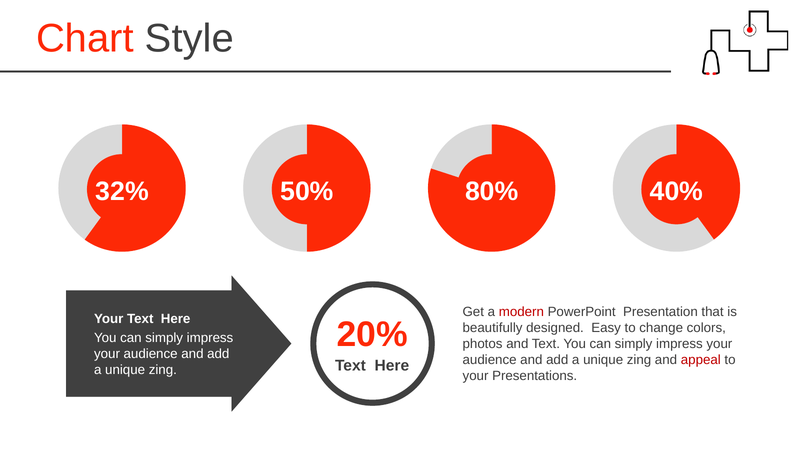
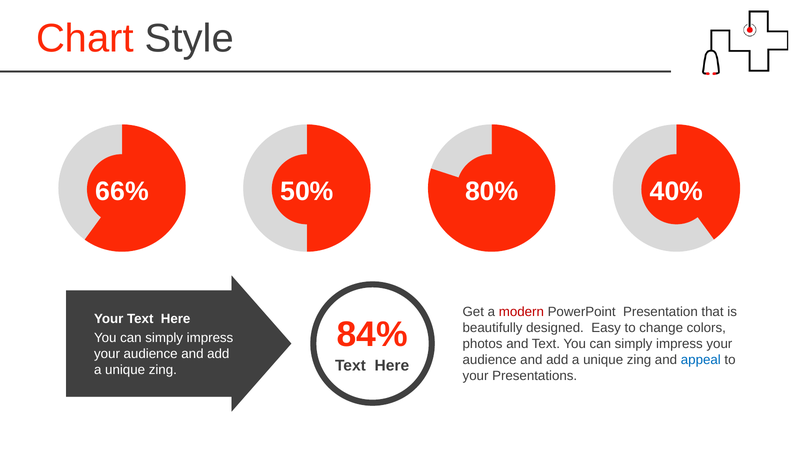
32%: 32% -> 66%
20%: 20% -> 84%
appeal colour: red -> blue
